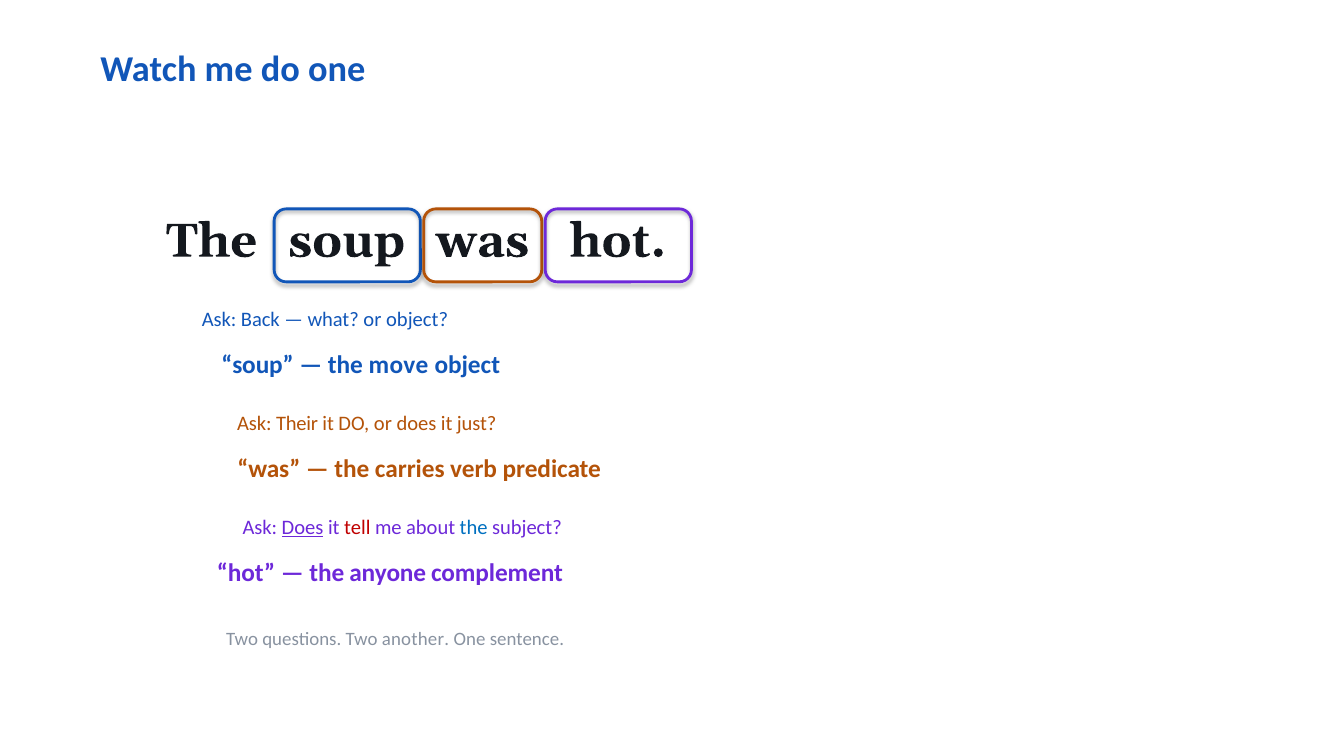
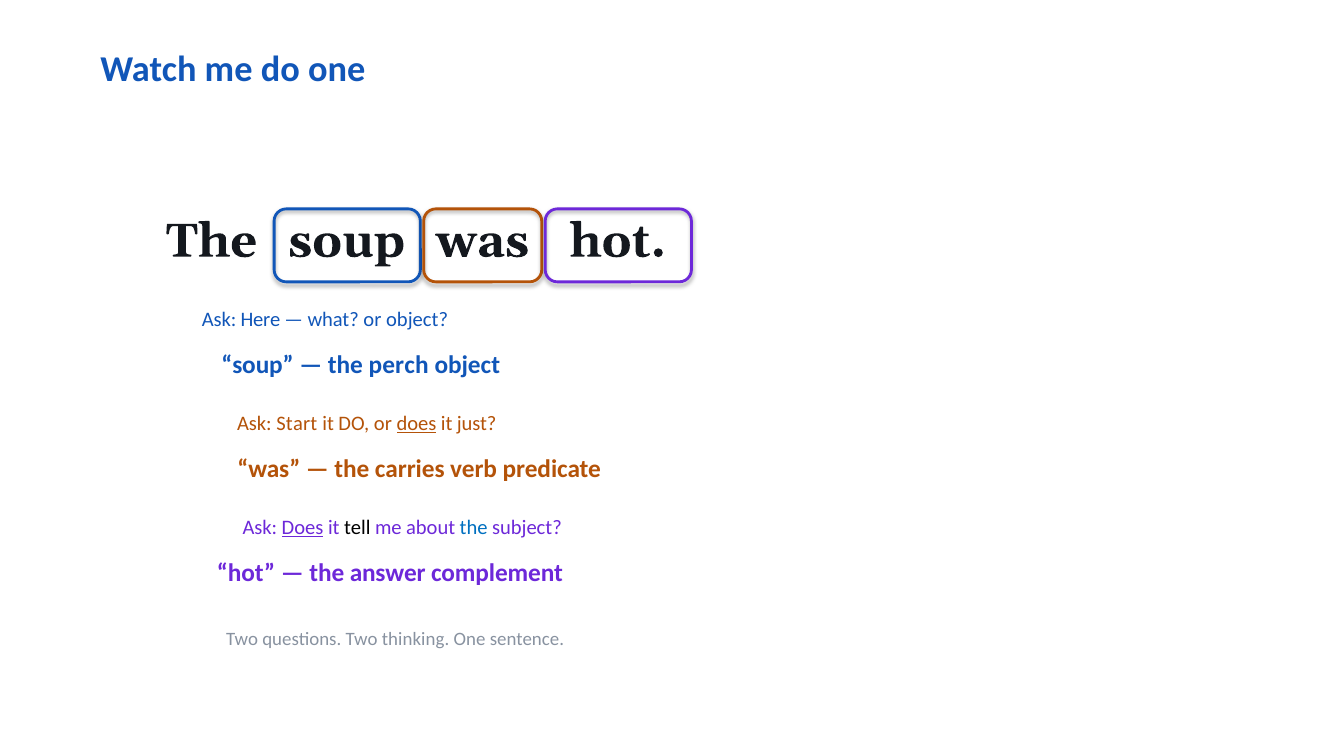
Back: Back -> Here
move: move -> perch
Their: Their -> Start
does at (416, 424) underline: none -> present
tell colour: red -> black
anyone: anyone -> answer
another: another -> thinking
